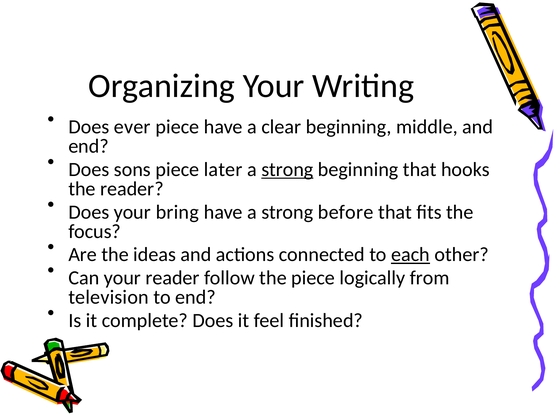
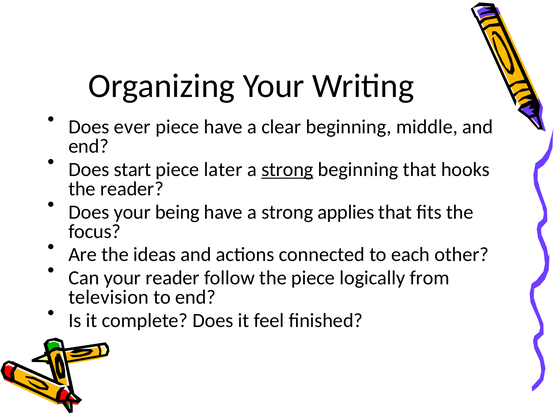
sons: sons -> start
bring: bring -> being
before: before -> applies
each underline: present -> none
